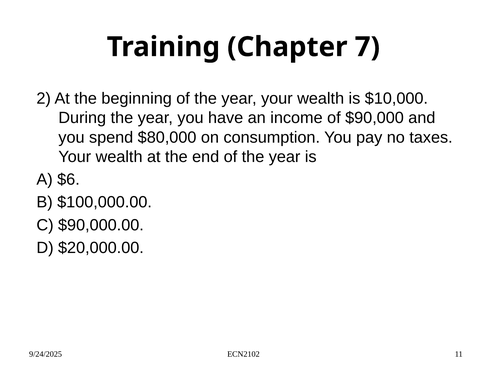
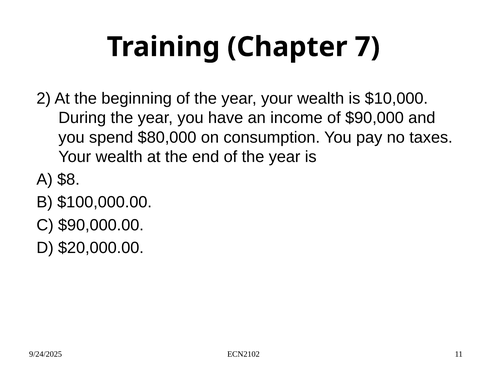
$6: $6 -> $8
